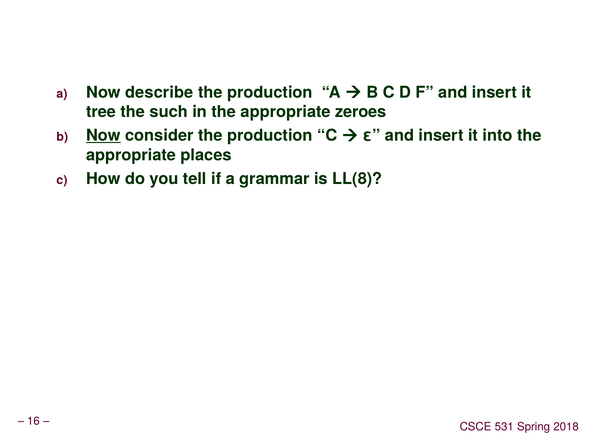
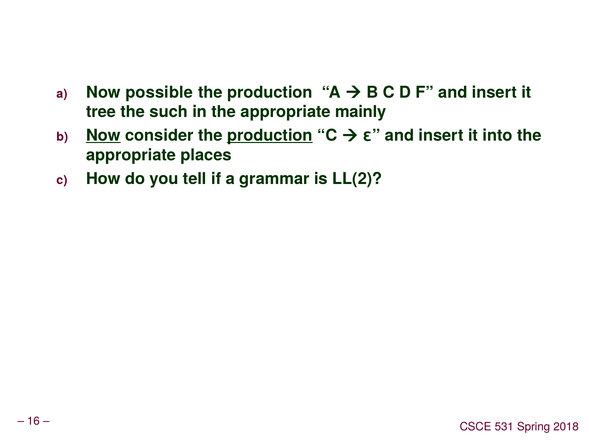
describe: describe -> possible
zeroes: zeroes -> mainly
production at (270, 136) underline: none -> present
LL(8: LL(8 -> LL(2
